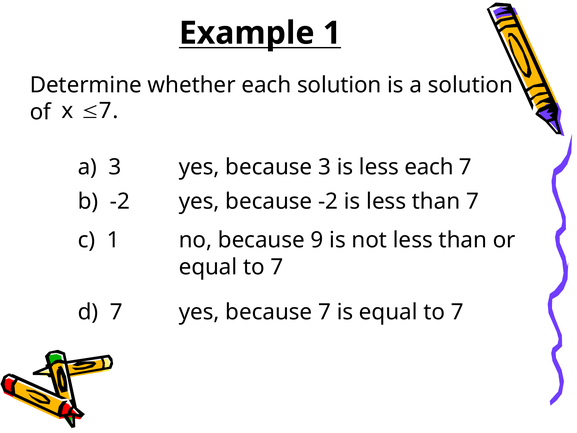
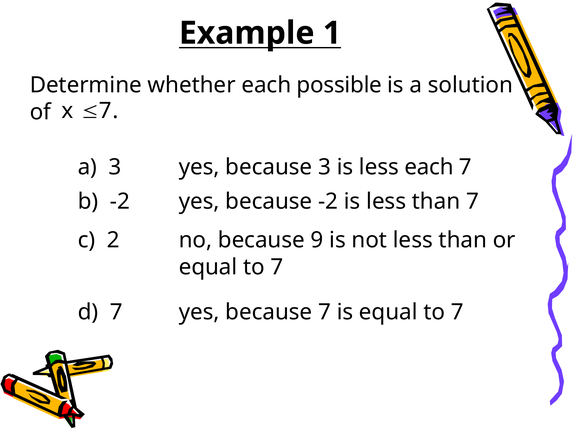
each solution: solution -> possible
c 1: 1 -> 2
